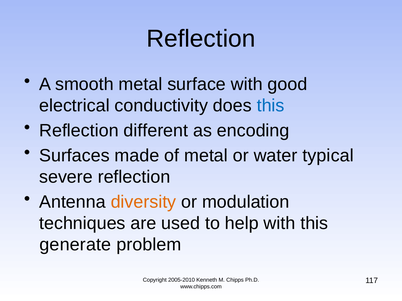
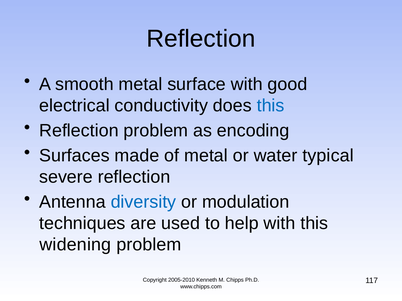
Reflection different: different -> problem
diversity colour: orange -> blue
generate: generate -> widening
